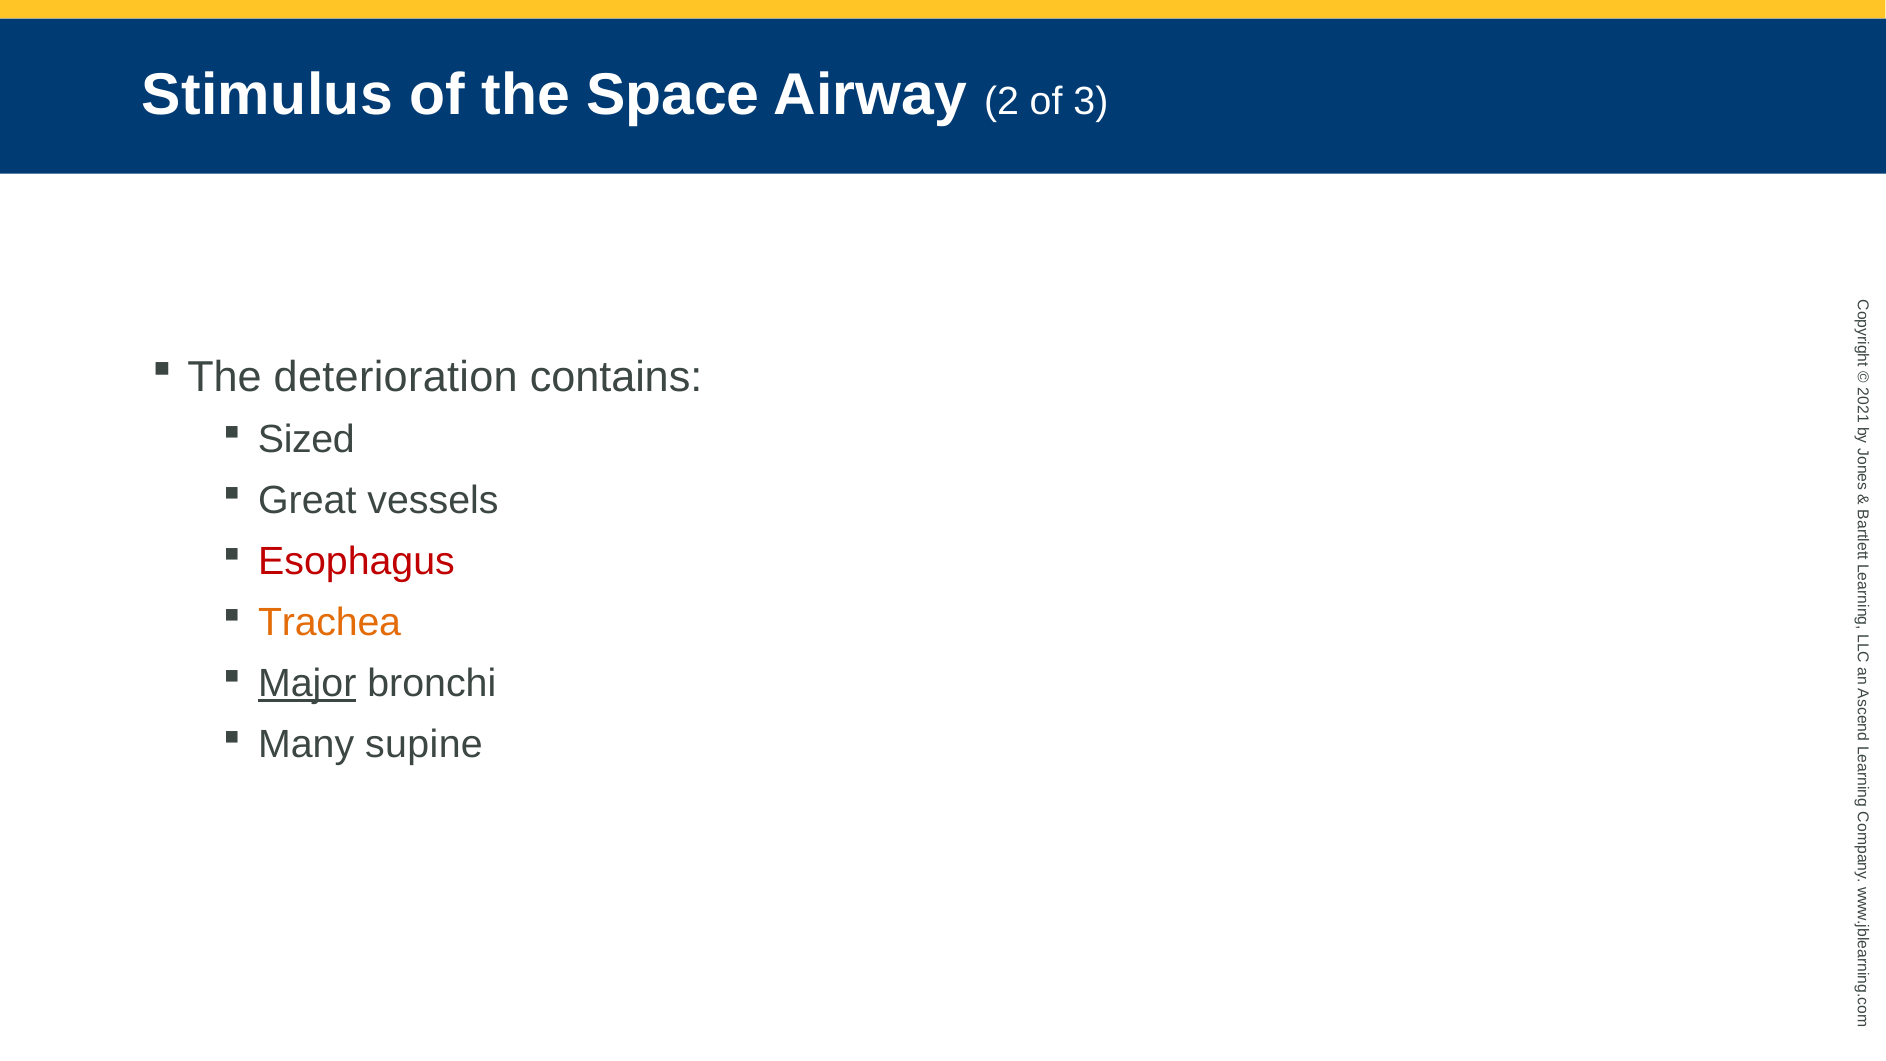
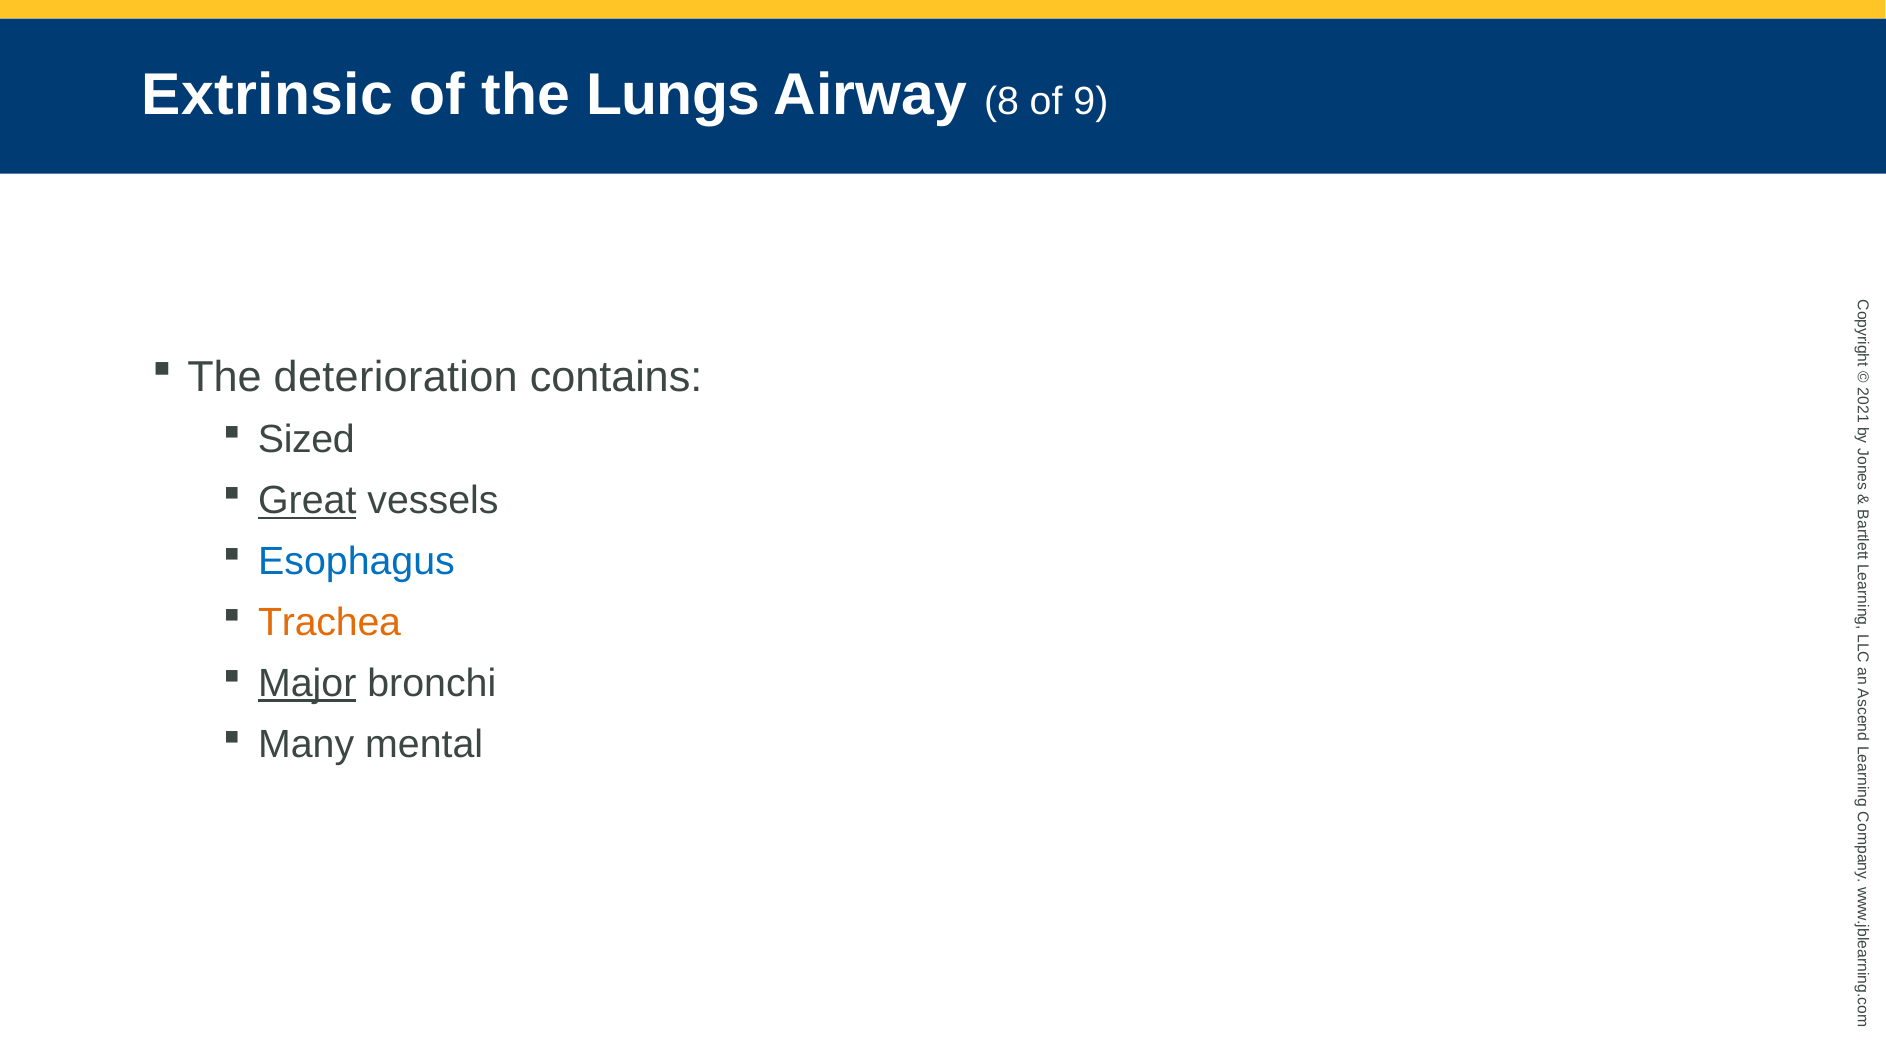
Stimulus: Stimulus -> Extrinsic
Space: Space -> Lungs
Airway 2: 2 -> 8
3: 3 -> 9
Great underline: none -> present
Esophagus colour: red -> blue
supine: supine -> mental
